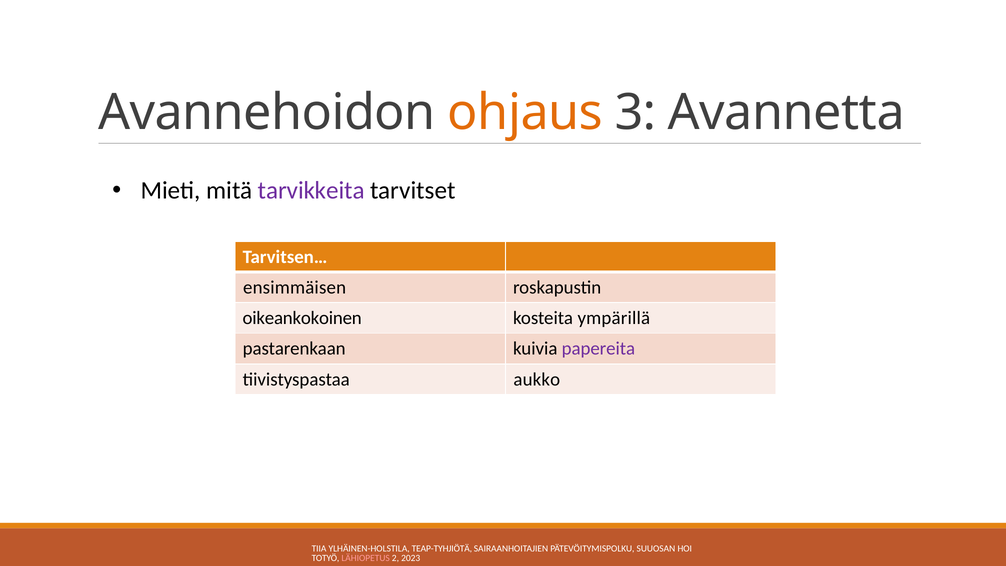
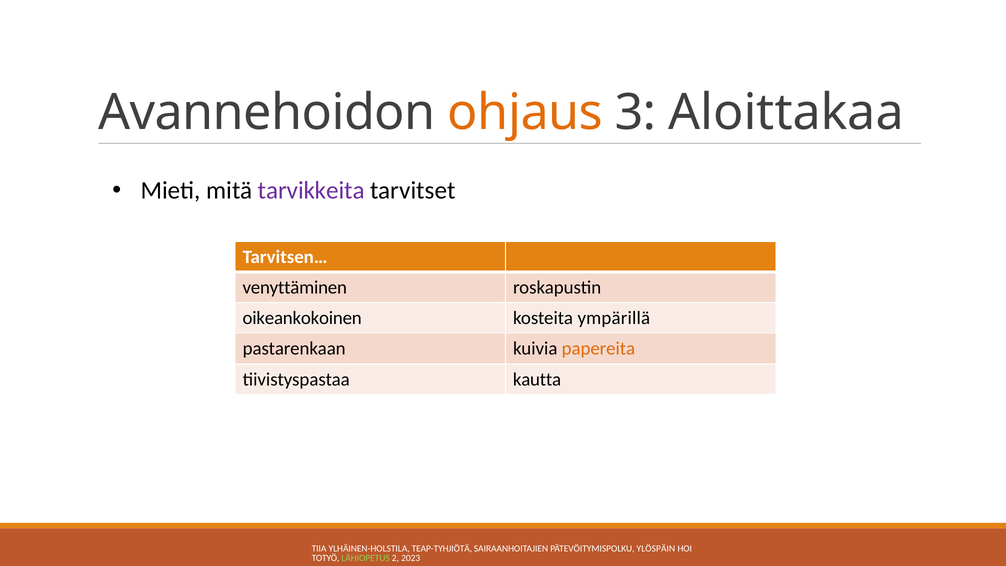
Avannetta: Avannetta -> Aloittakaa
ensimmäisen: ensimmäisen -> venyttäminen
papereita colour: purple -> orange
aukko: aukko -> kautta
SUUOSAN: SUUOSAN -> YLÖSPÄIN
LÄHIOPETUS colour: pink -> light green
